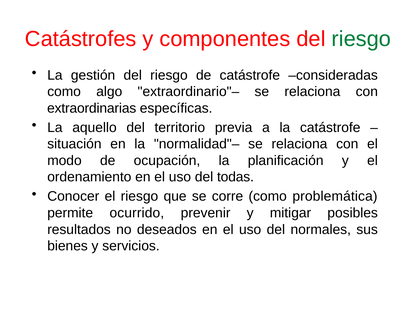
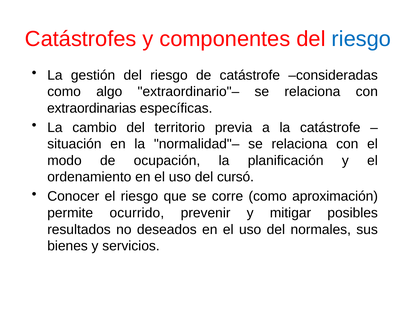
riesgo at (361, 39) colour: green -> blue
aquello: aquello -> cambio
todas: todas -> cursó
problemática: problemática -> aproximación
